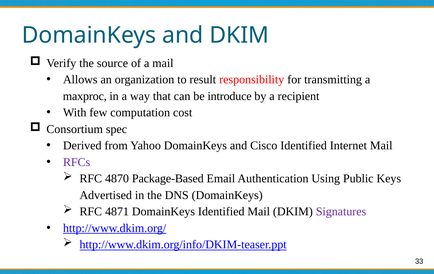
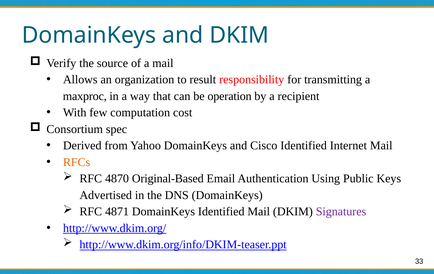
introduce: introduce -> operation
RFCs colour: purple -> orange
Package-Based: Package-Based -> Original-Based
